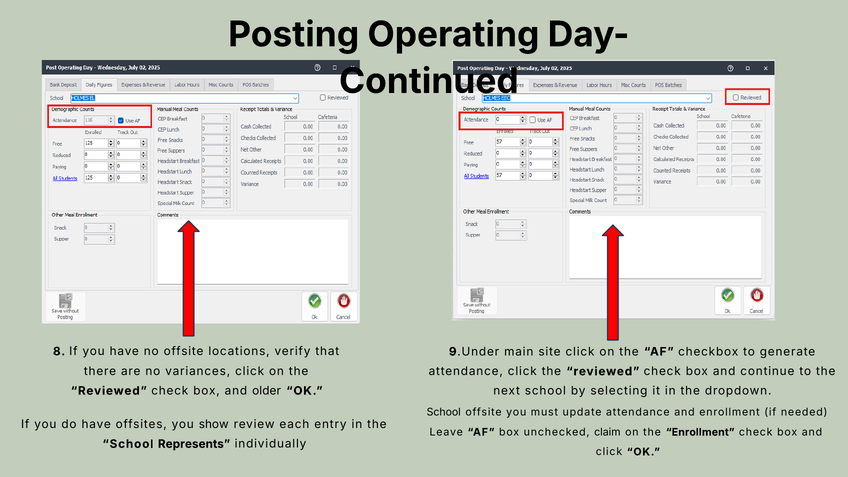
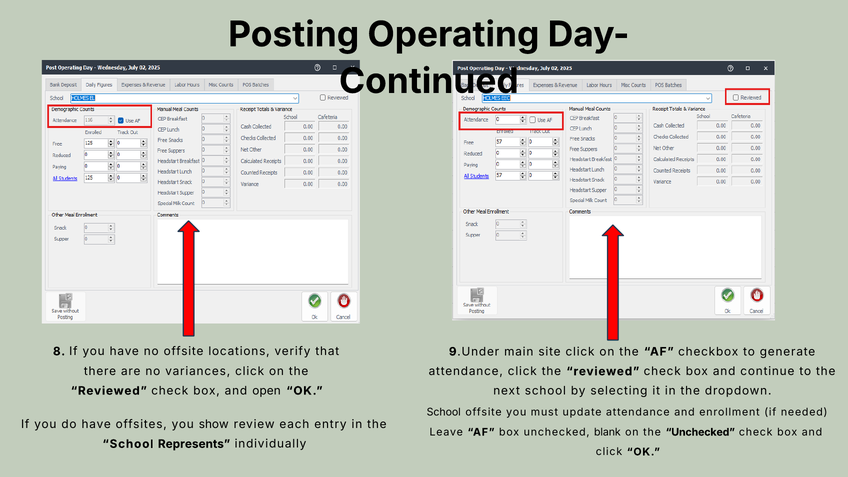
older: older -> open
claim: claim -> blank
the Enrollment: Enrollment -> Unchecked
